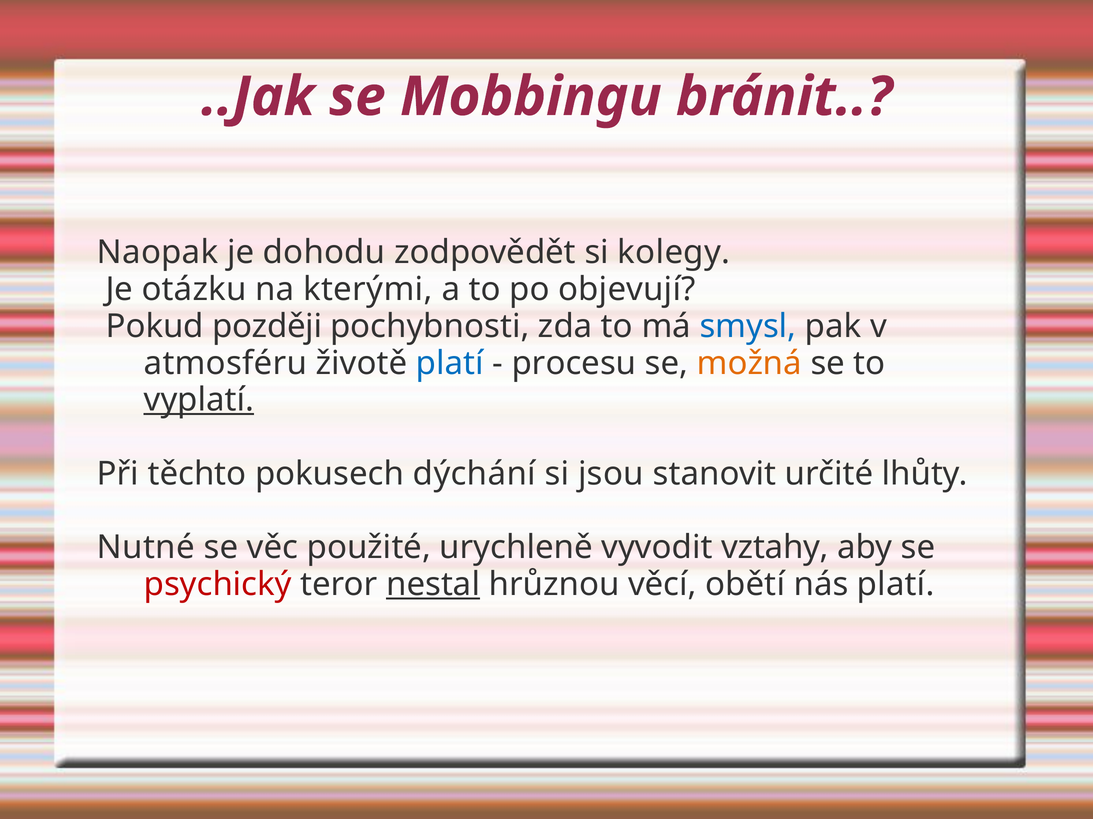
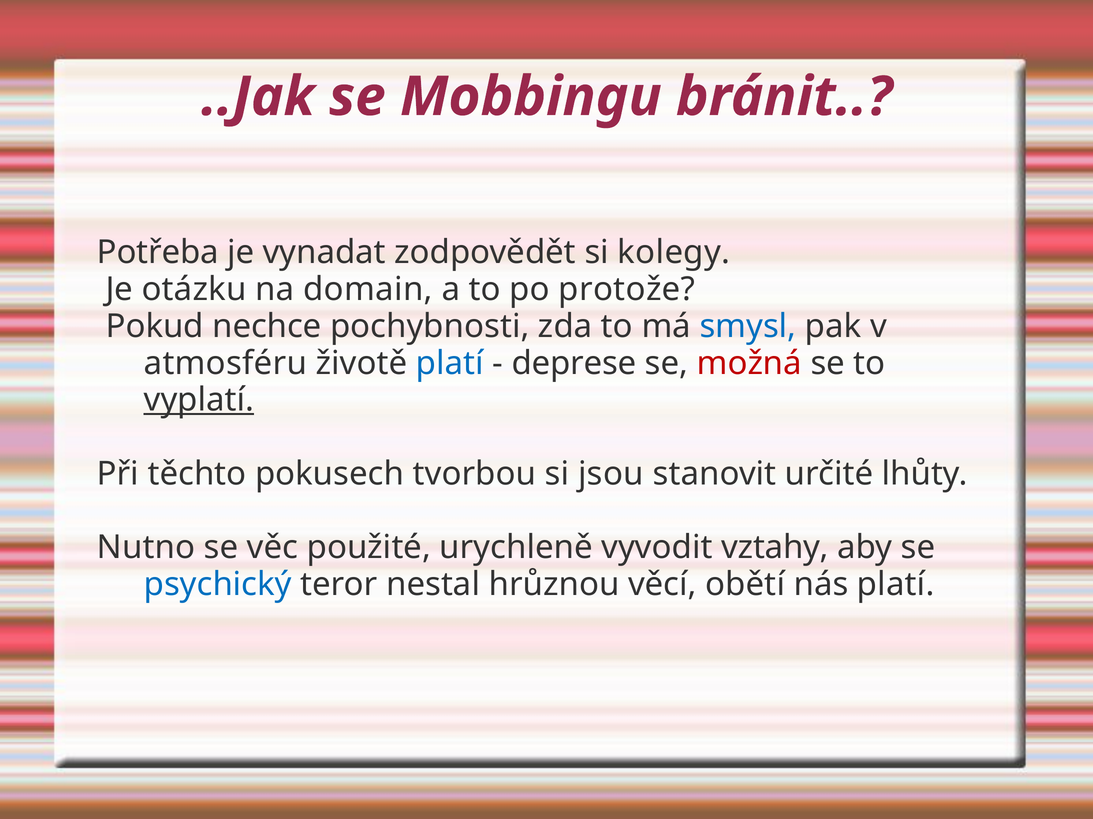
Naopak: Naopak -> Potřeba
dohodu: dohodu -> vynadat
kterými: kterými -> domain
objevují: objevují -> protože
později: později -> nechce
procesu: procesu -> deprese
možná colour: orange -> red
dýchání: dýchání -> tvorbou
Nutné: Nutné -> Nutno
psychický colour: red -> blue
nestal underline: present -> none
